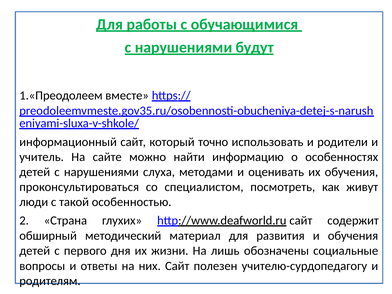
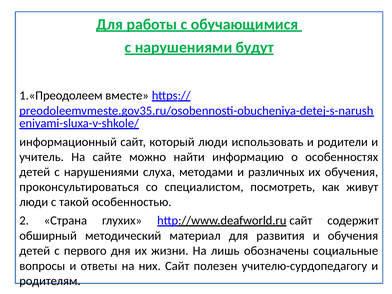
который точно: точно -> люди
оценивать: оценивать -> различных
